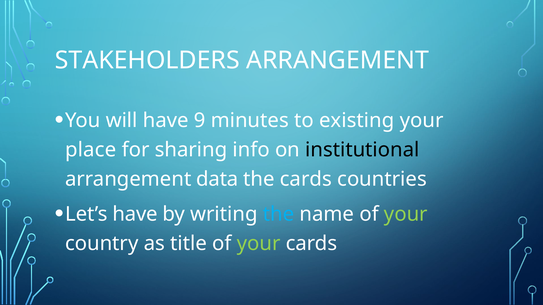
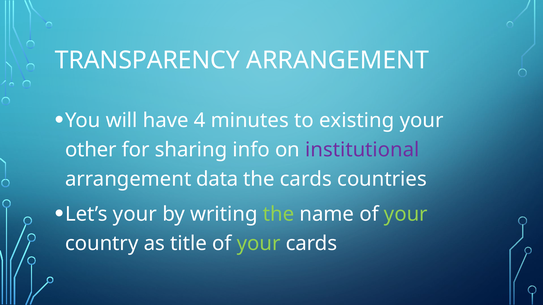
STAKEHOLDERS: STAKEHOLDERS -> TRANSPARENCY
9: 9 -> 4
place: place -> other
institutional colour: black -> purple
Let’s have: have -> your
the at (279, 214) colour: light blue -> light green
